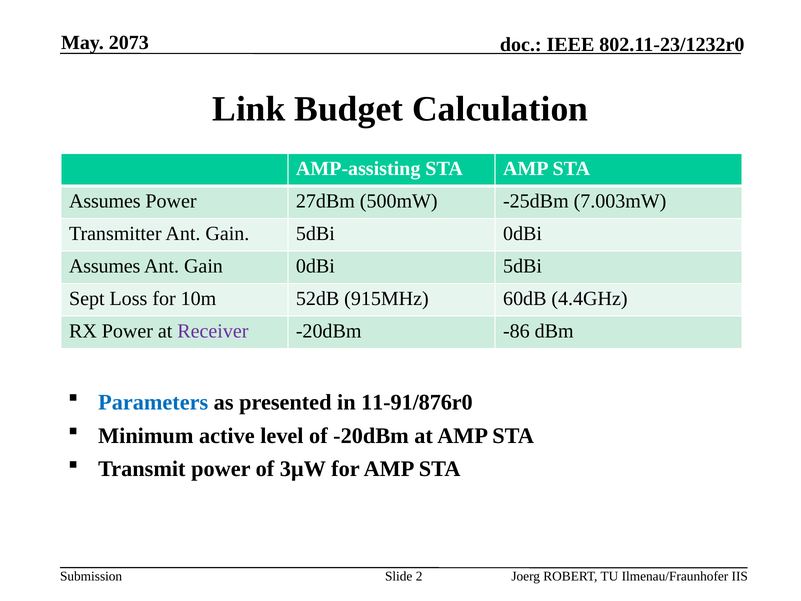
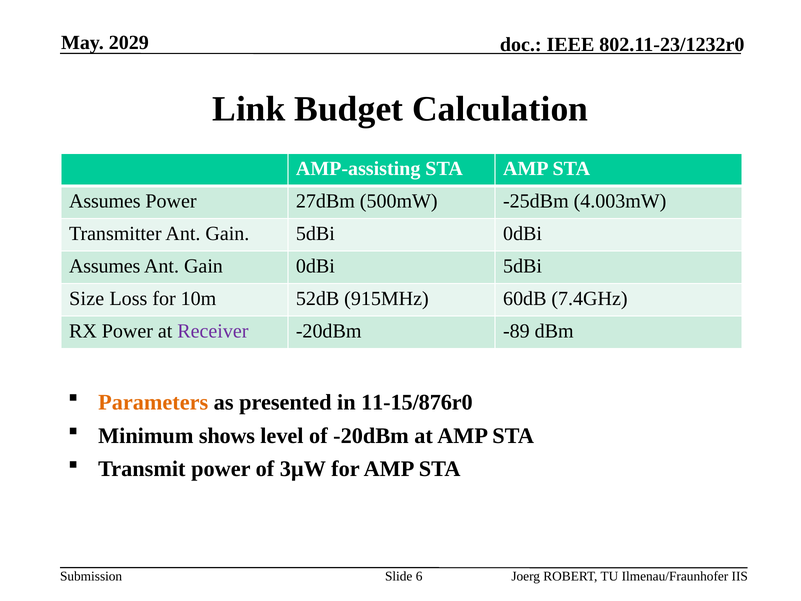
2073: 2073 -> 2029
7.003mW: 7.003mW -> 4.003mW
Sept: Sept -> Size
4.4GHz: 4.4GHz -> 7.4GHz
-86: -86 -> -89
Parameters colour: blue -> orange
11-91/876r0: 11-91/876r0 -> 11-15/876r0
active: active -> shows
2: 2 -> 6
